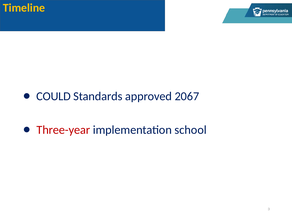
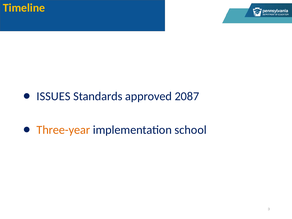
COULD: COULD -> ISSUES
2067: 2067 -> 2087
Three-year colour: red -> orange
